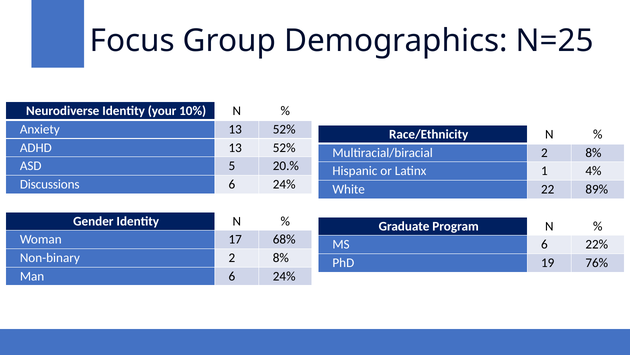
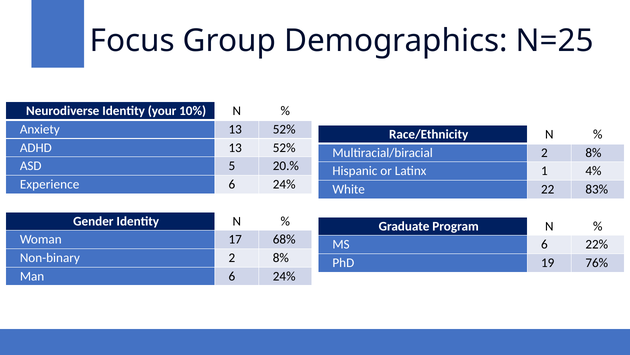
Discussions: Discussions -> Experience
89%: 89% -> 83%
